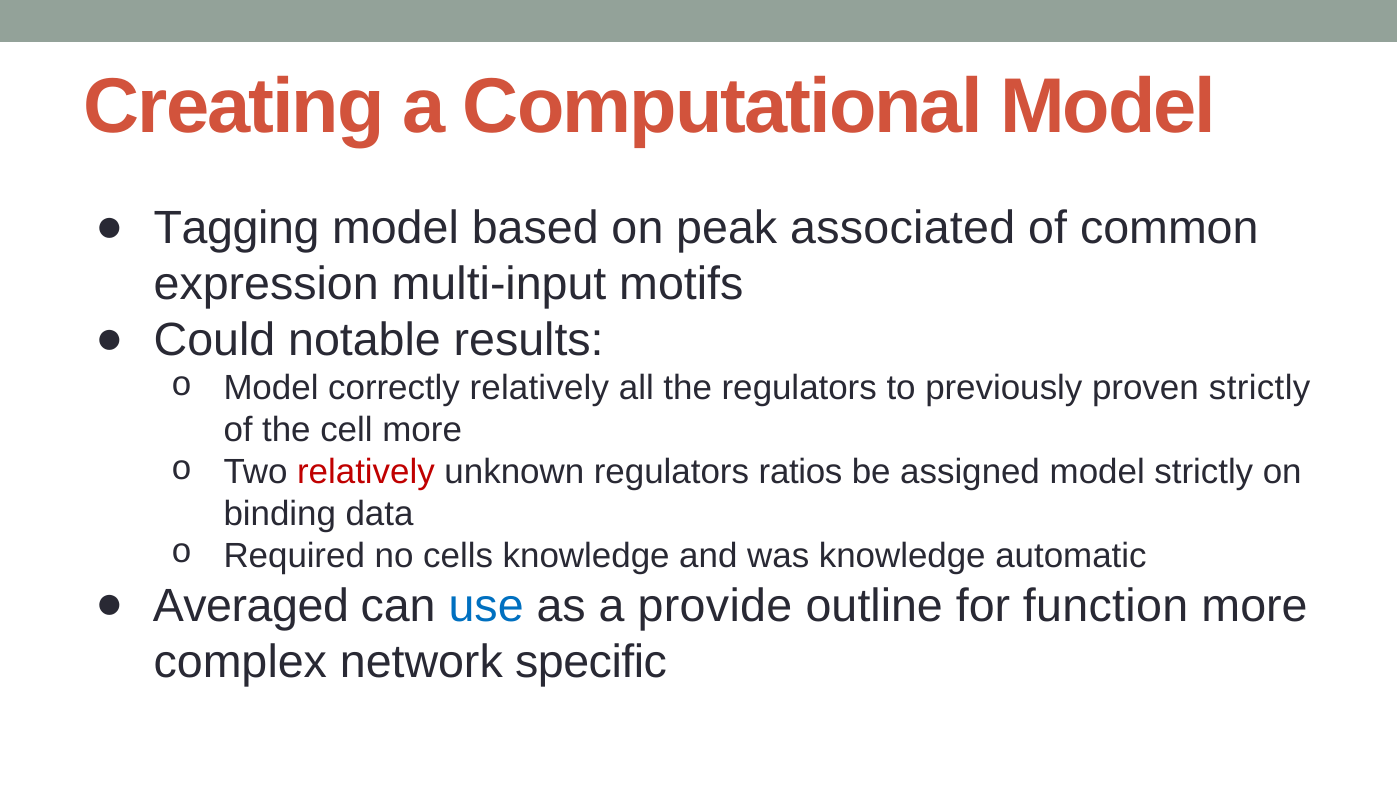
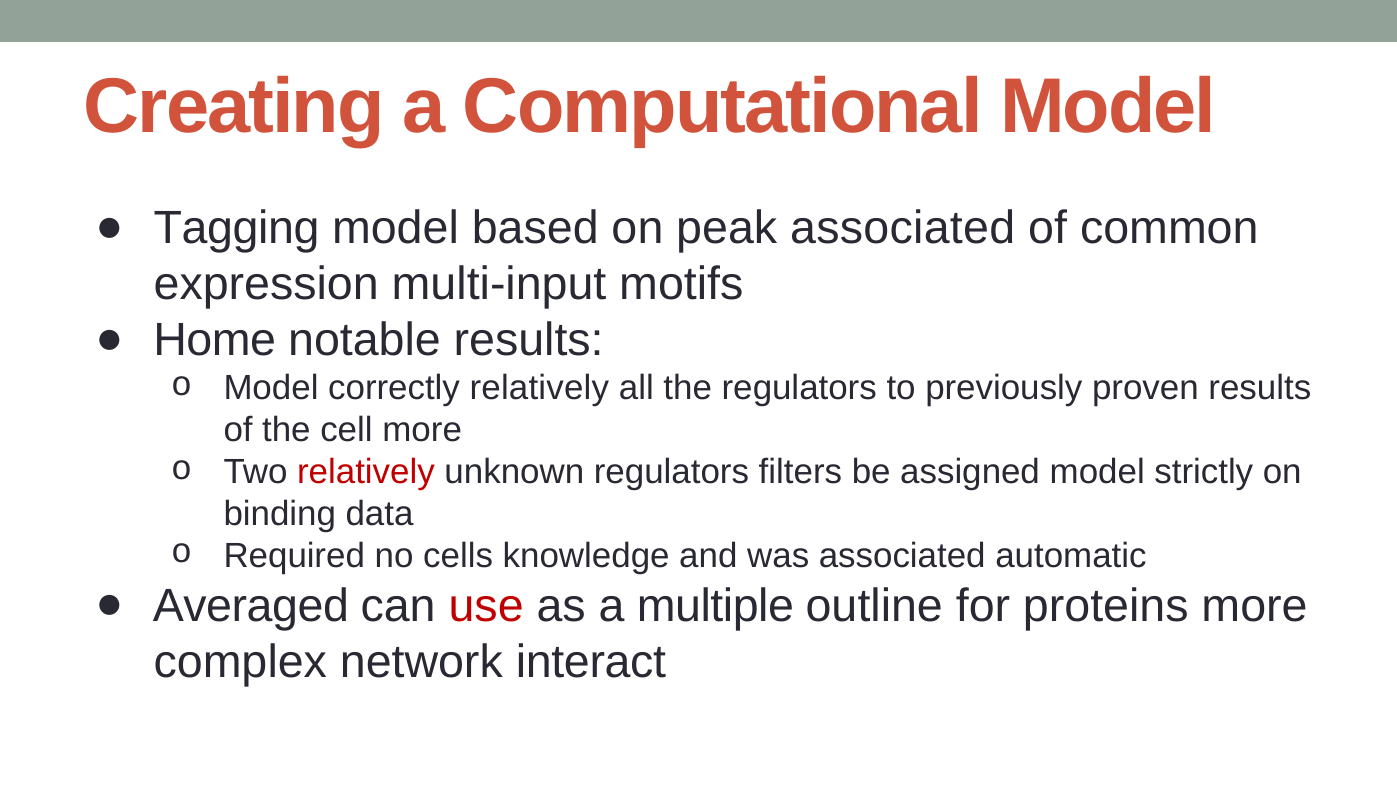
Could: Could -> Home
proven strictly: strictly -> results
ratios: ratios -> filters
was knowledge: knowledge -> associated
use colour: blue -> red
provide: provide -> multiple
function: function -> proteins
specific: specific -> interact
